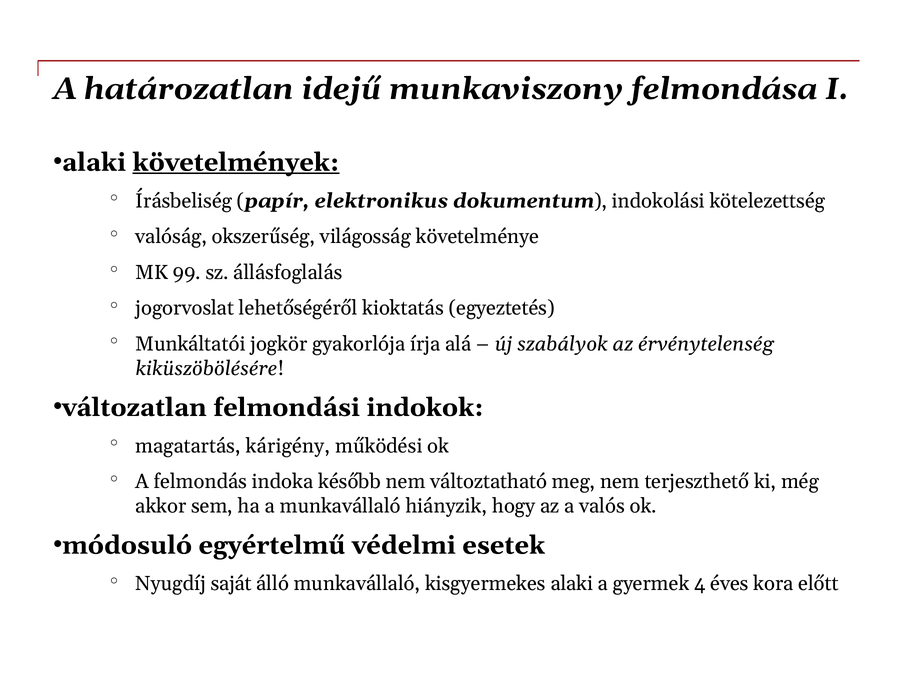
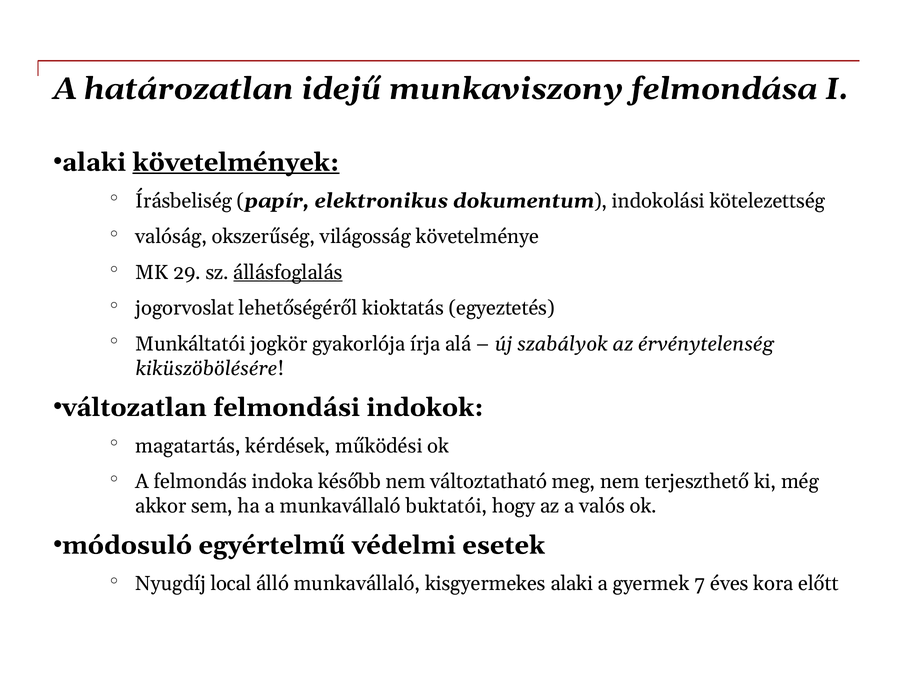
99: 99 -> 29
állásfoglalás underline: none -> present
kárigény: kárigény -> kérdések
hiányzik: hiányzik -> buktatói
saját: saját -> local
4: 4 -> 7
